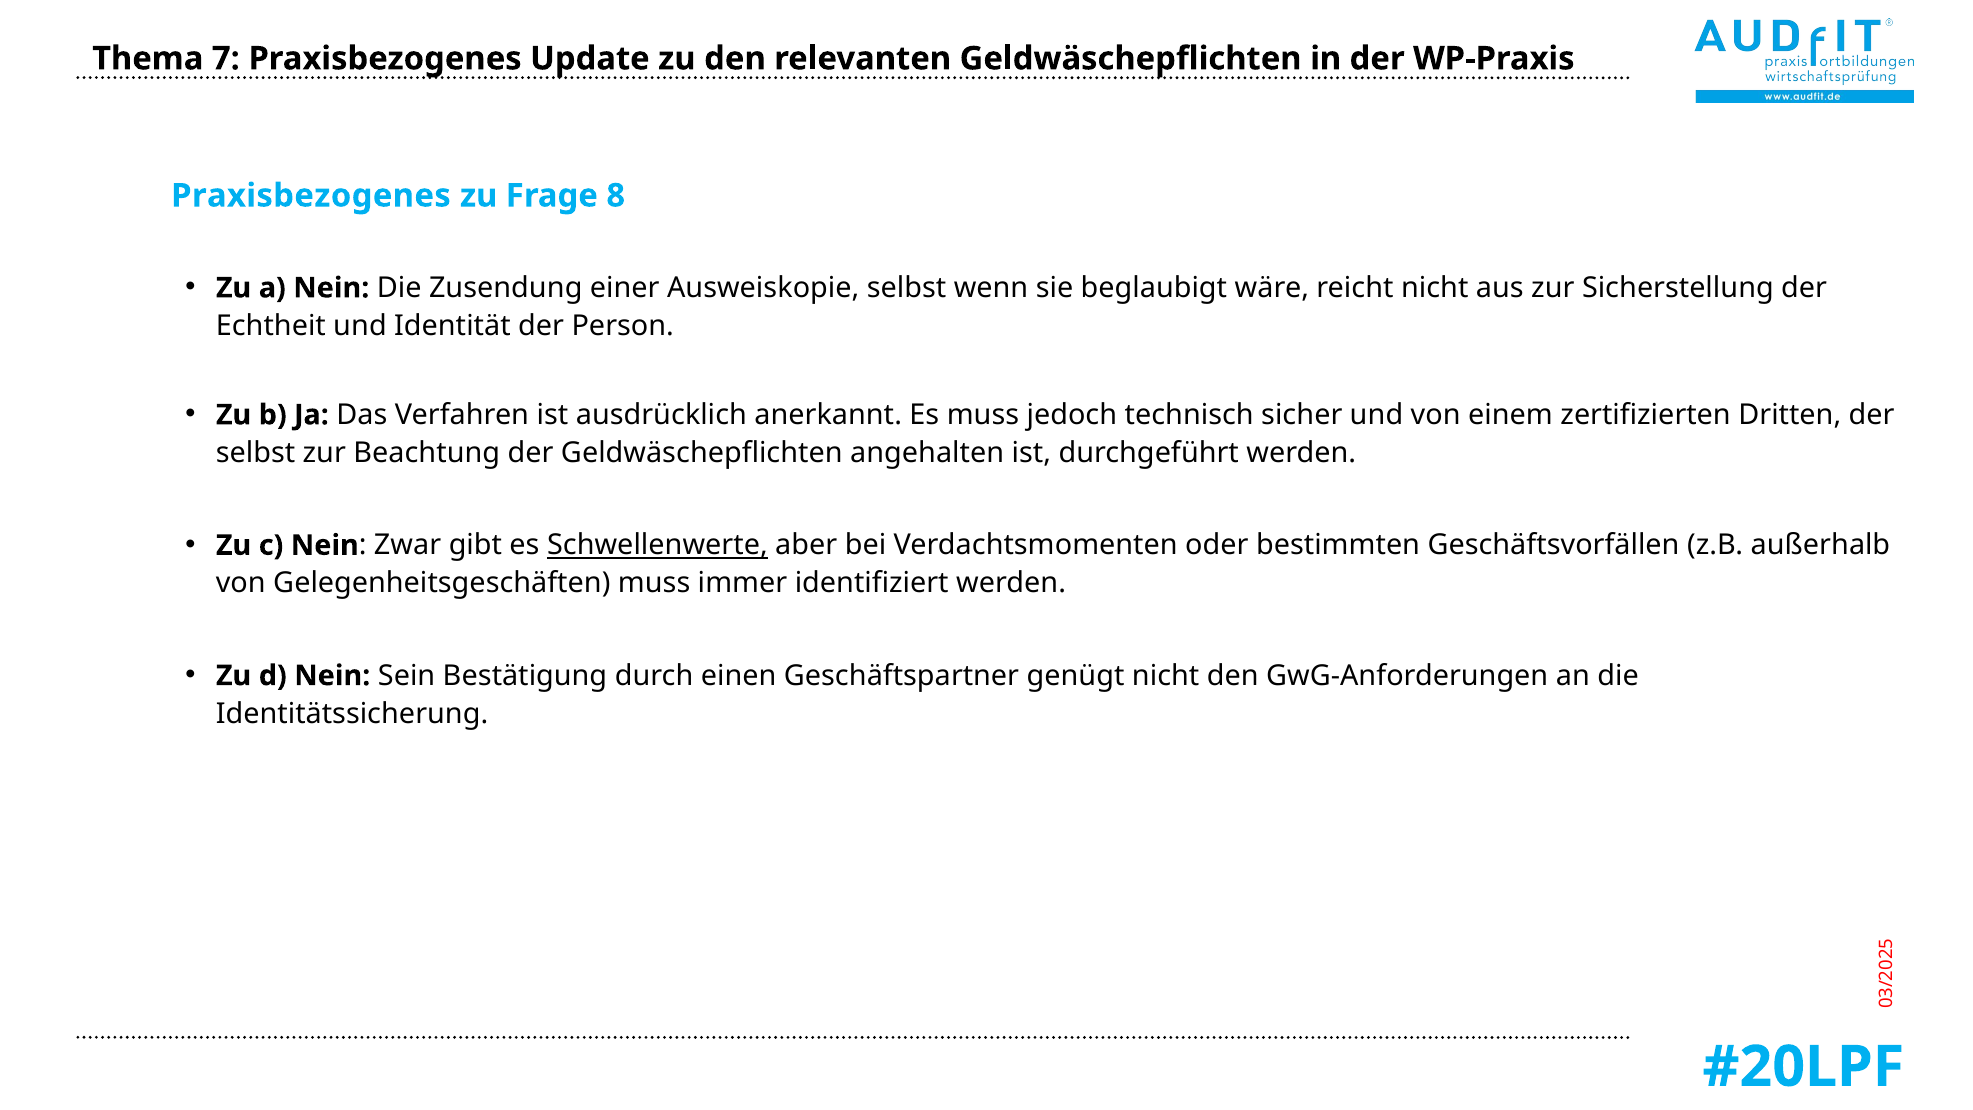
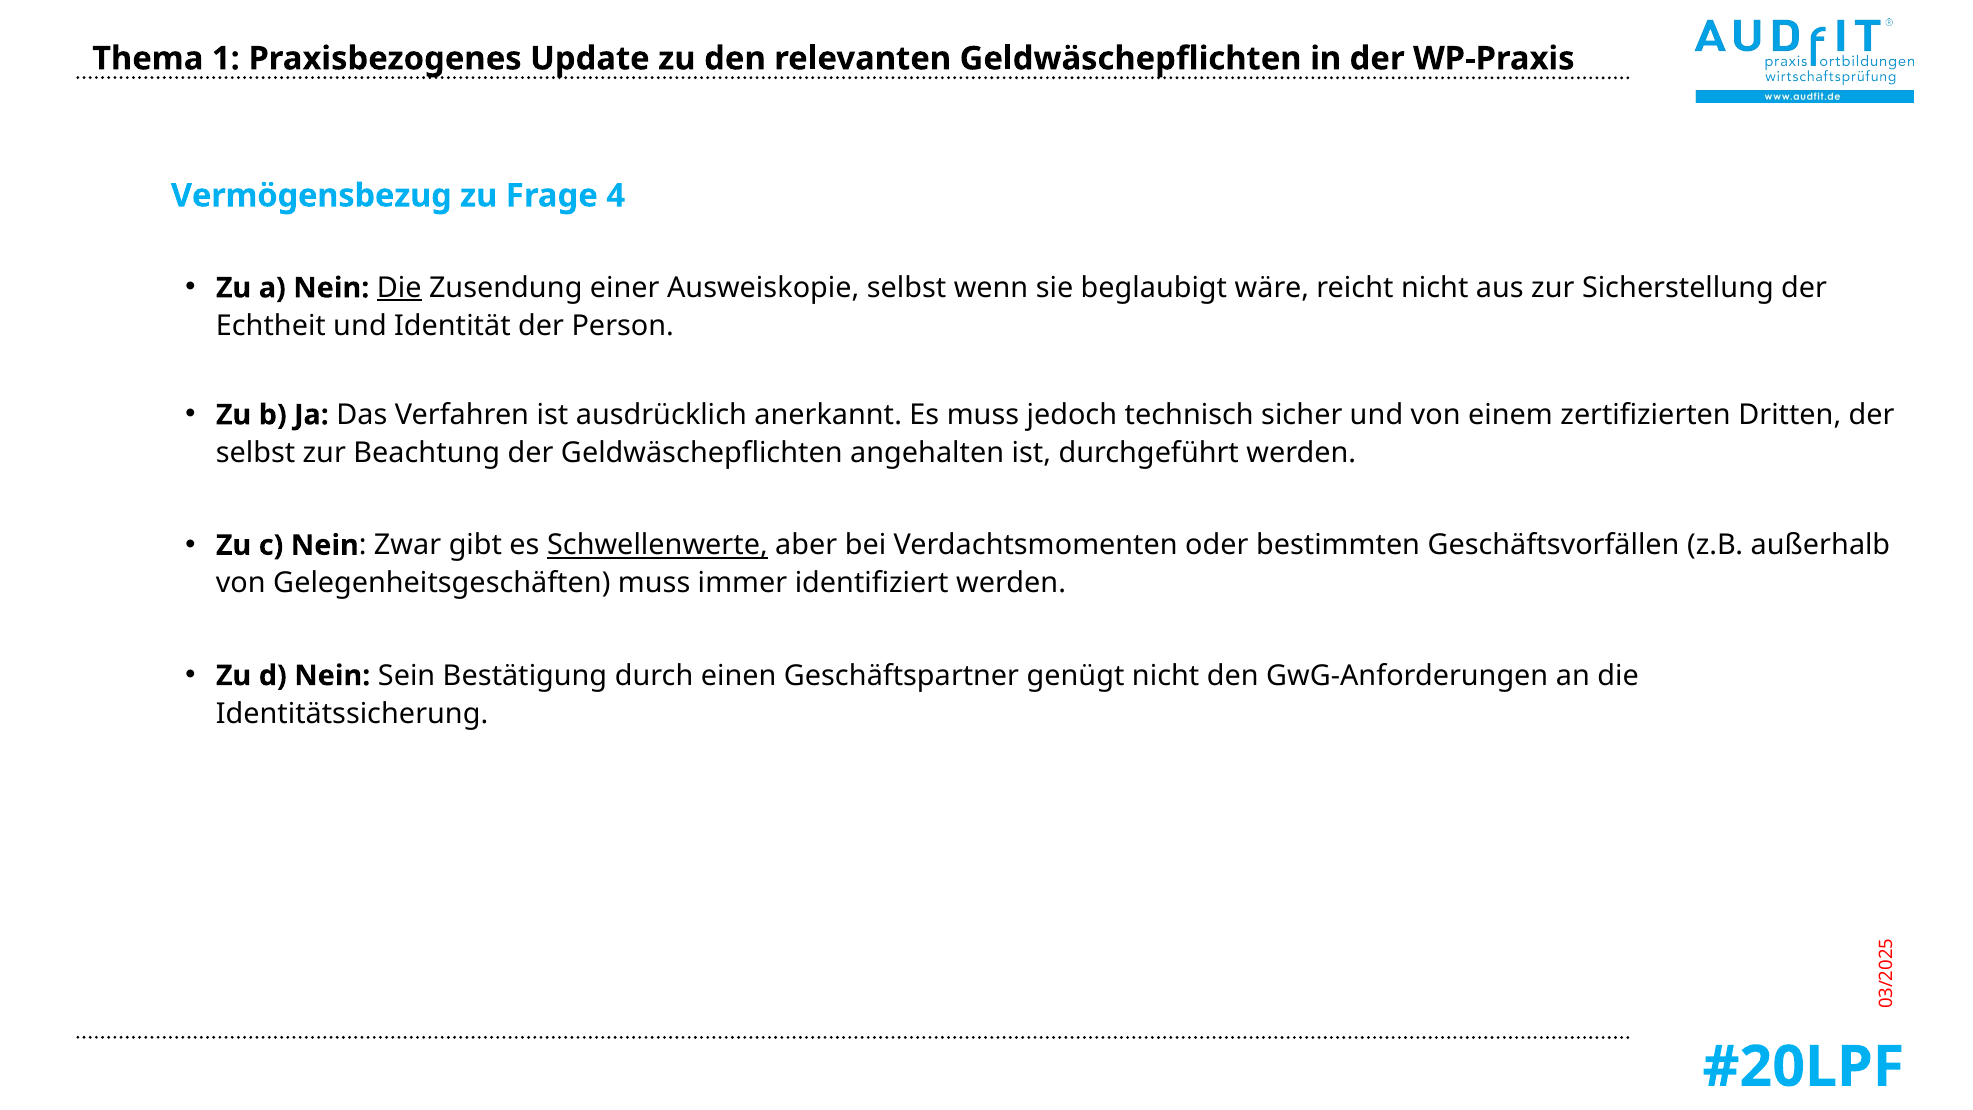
7: 7 -> 1
Praxisbezogenes at (311, 196): Praxisbezogenes -> Vermögensbezug
8: 8 -> 4
Die at (399, 288) underline: none -> present
